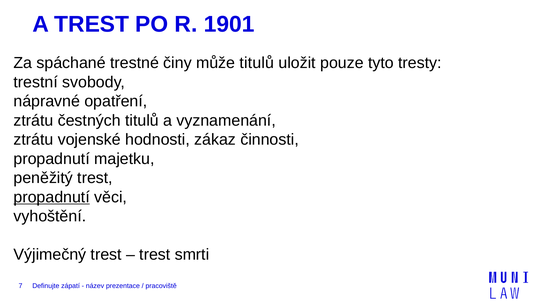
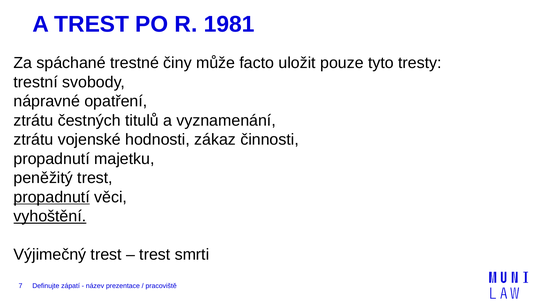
1901: 1901 -> 1981
může titulů: titulů -> facto
vyhoštění underline: none -> present
